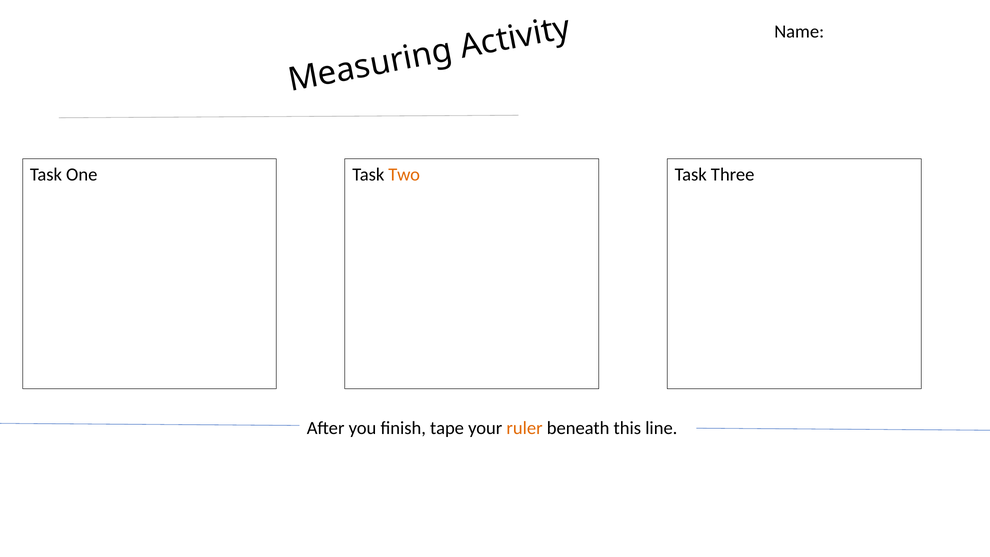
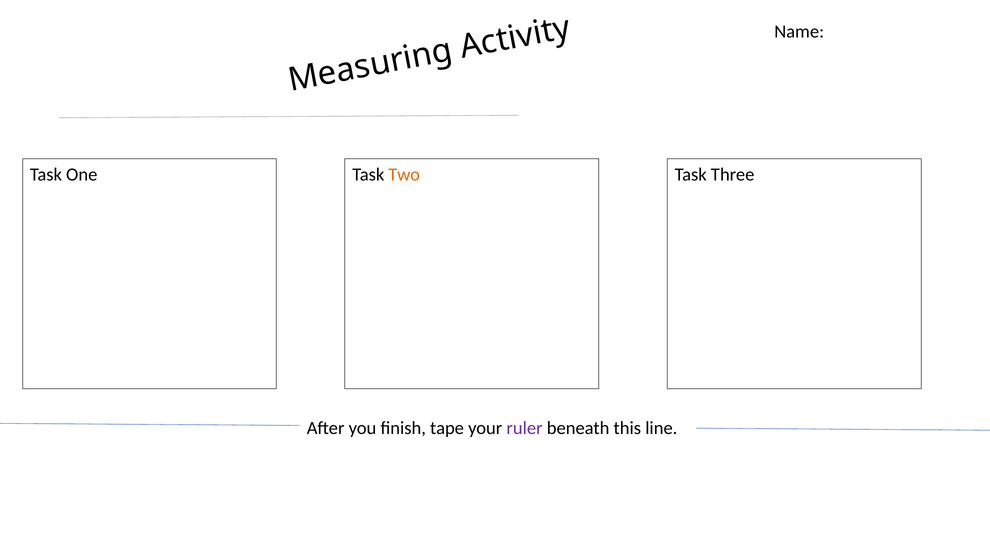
ruler colour: orange -> purple
